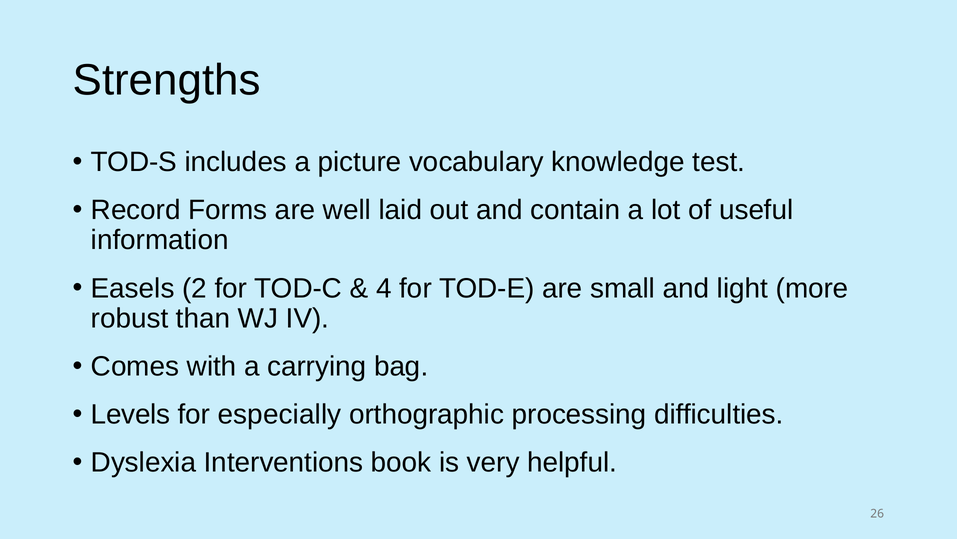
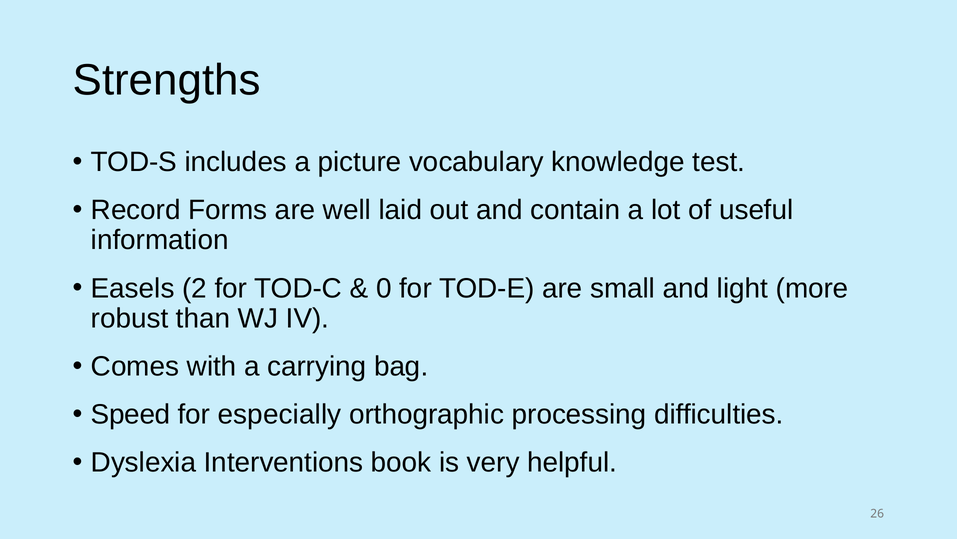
4: 4 -> 0
Levels: Levels -> Speed
